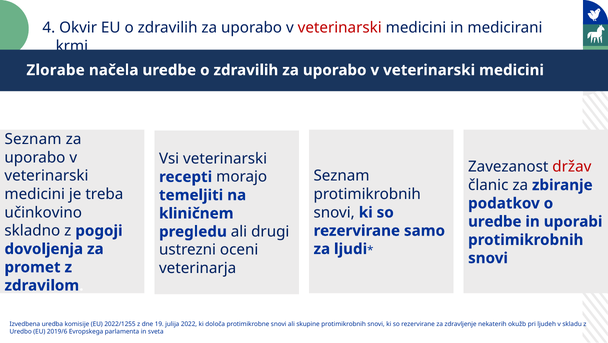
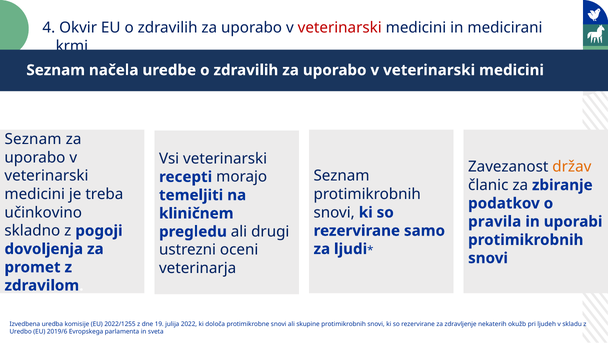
Zlorabe at (56, 70): Zlorabe -> Seznam
držav colour: red -> orange
uredbe at (495, 221): uredbe -> pravila
